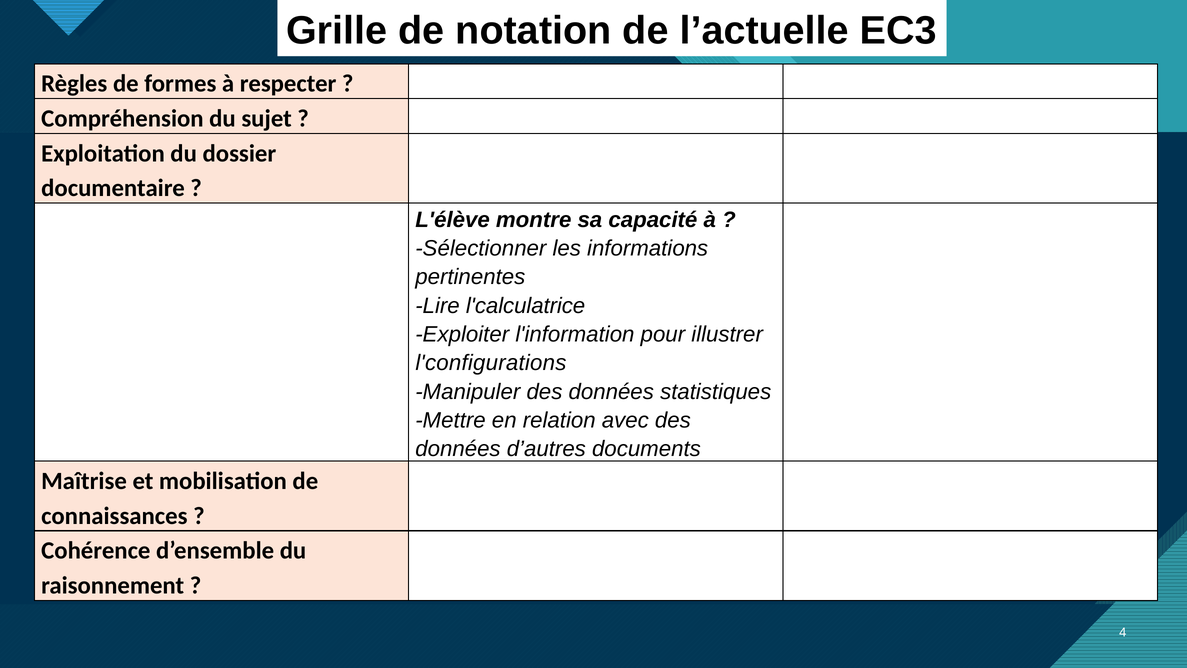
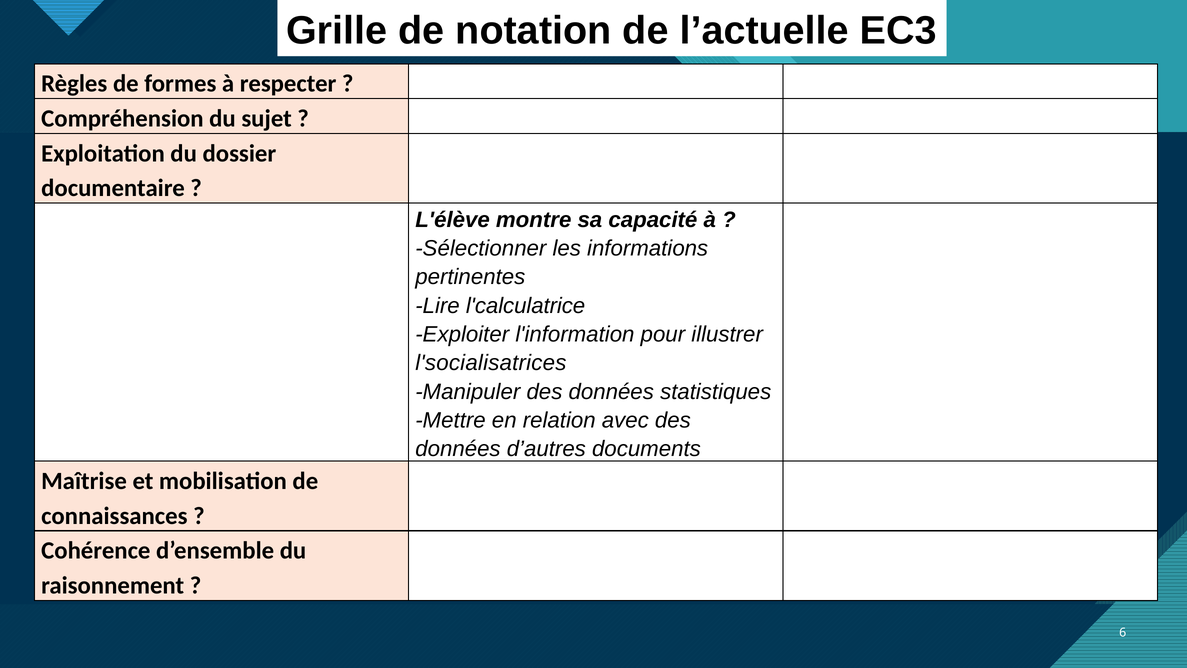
l'configurations: l'configurations -> l'socialisatrices
4: 4 -> 6
